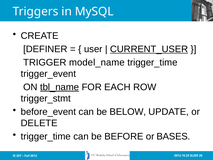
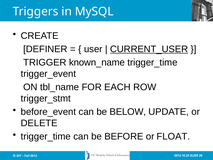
model_name: model_name -> known_name
tbl_name underline: present -> none
BASES: BASES -> FLOAT
